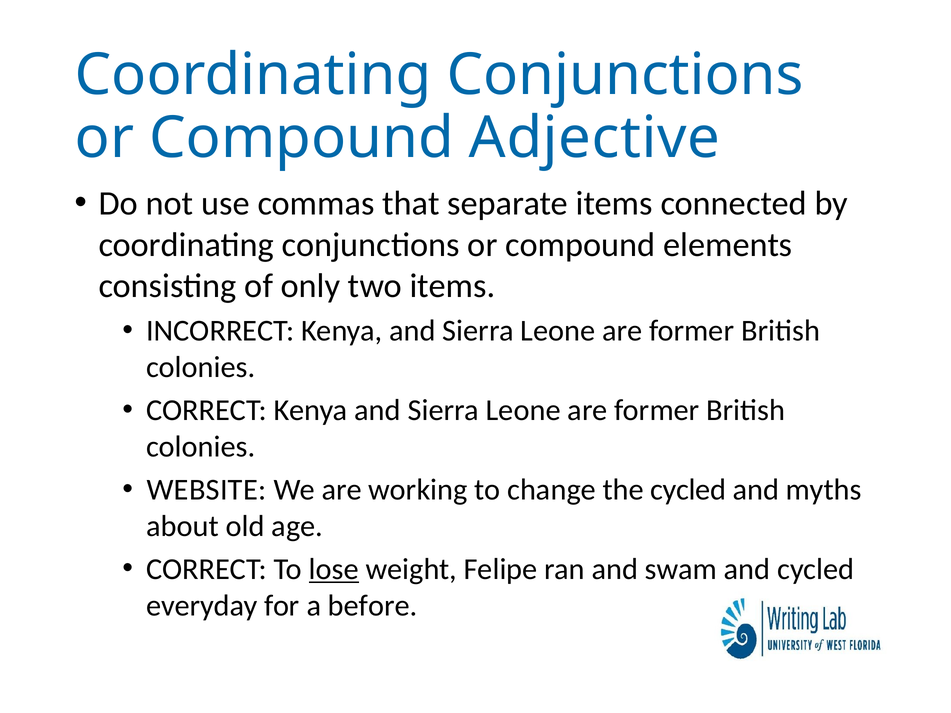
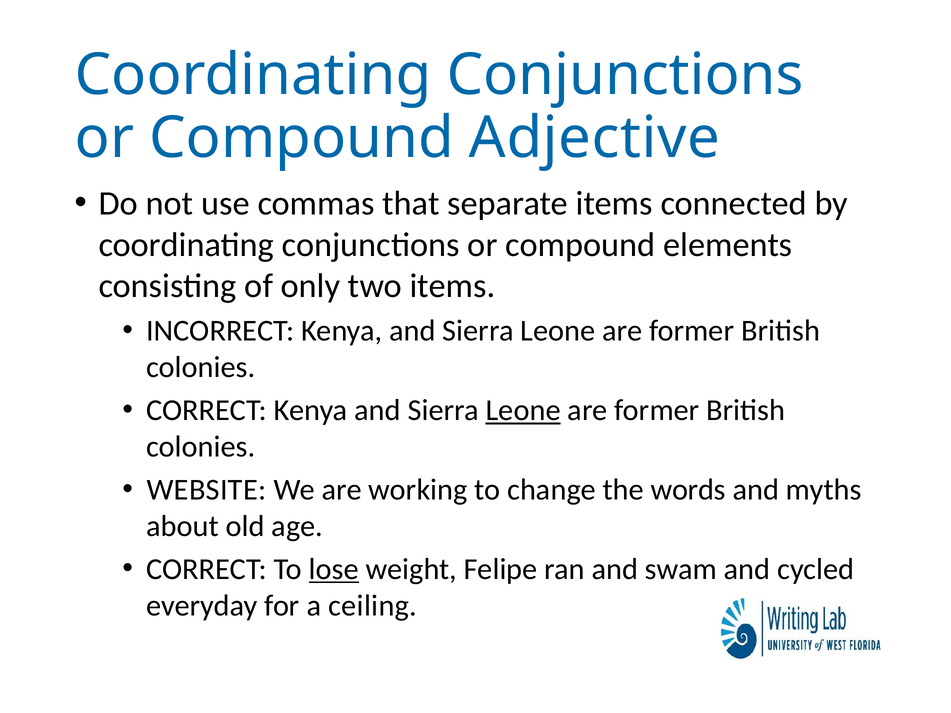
Leone at (523, 411) underline: none -> present
the cycled: cycled -> words
before: before -> ceiling
